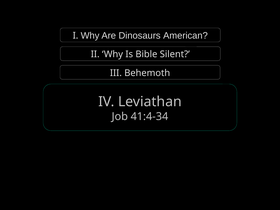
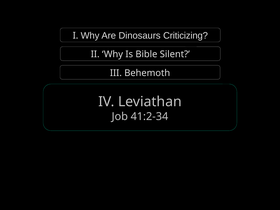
American: American -> Criticizing
41:4-34: 41:4-34 -> 41:2-34
